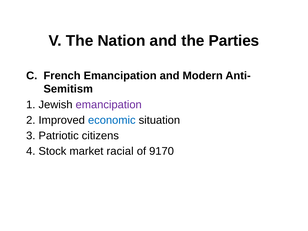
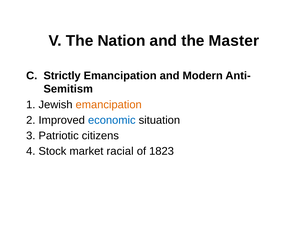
Parties: Parties -> Master
French: French -> Strictly
emancipation at (109, 105) colour: purple -> orange
9170: 9170 -> 1823
